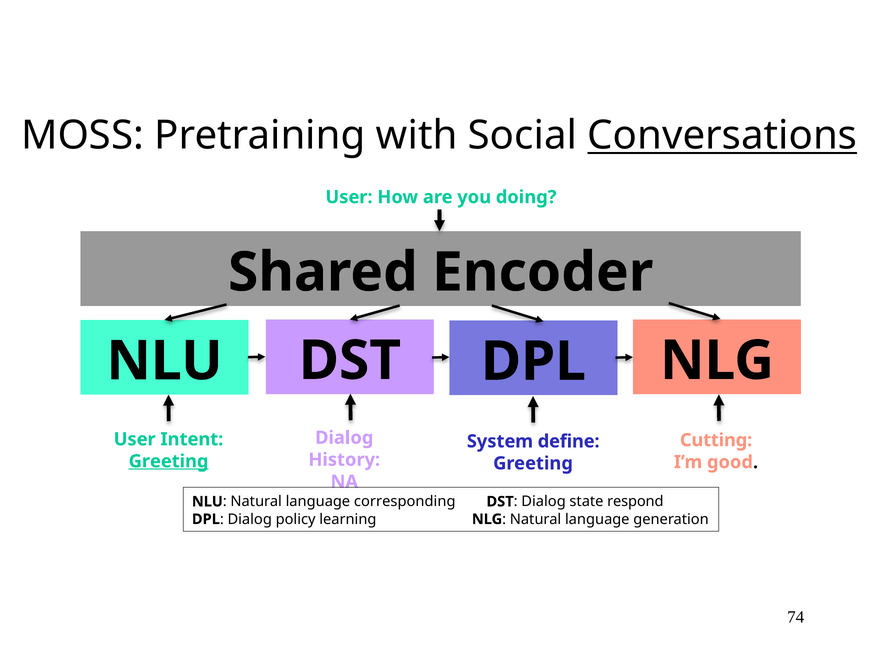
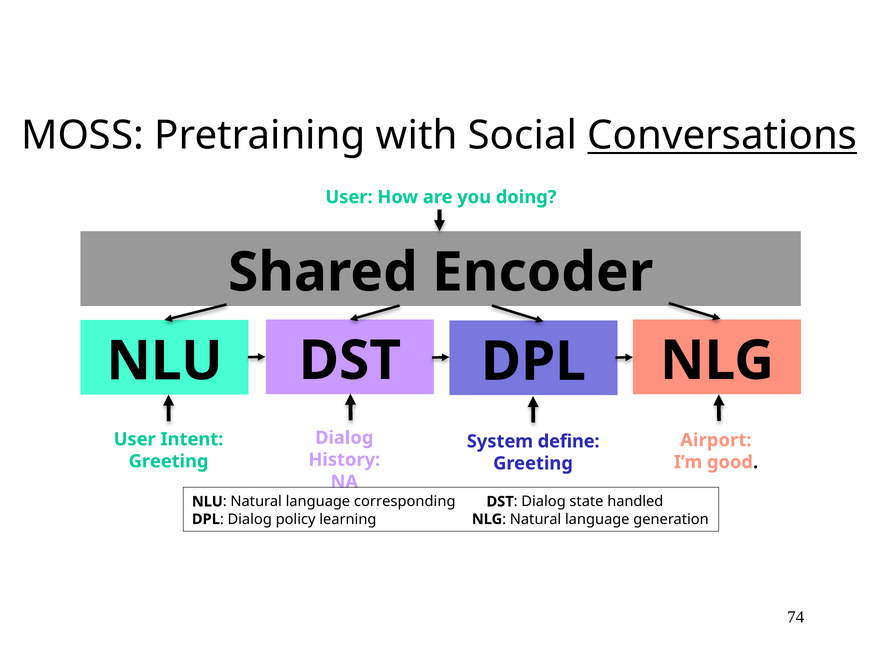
Cutting: Cutting -> Airport
Greeting at (169, 461) underline: present -> none
respond: respond -> handled
